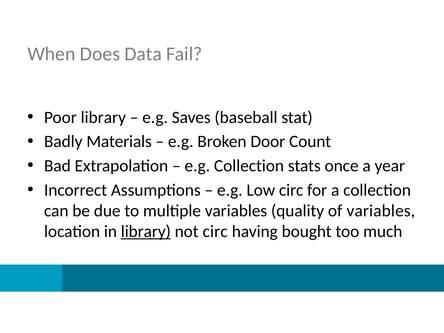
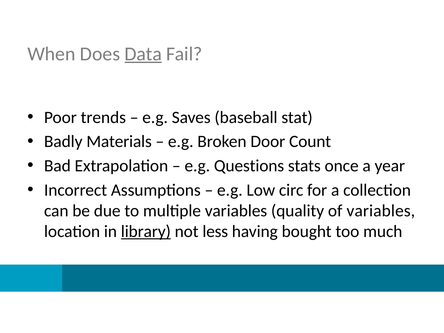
Data underline: none -> present
Poor library: library -> trends
e.g Collection: Collection -> Questions
not circ: circ -> less
